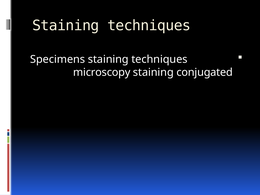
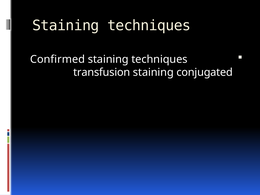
Specimens: Specimens -> Confirmed
microscopy: microscopy -> transfusion
